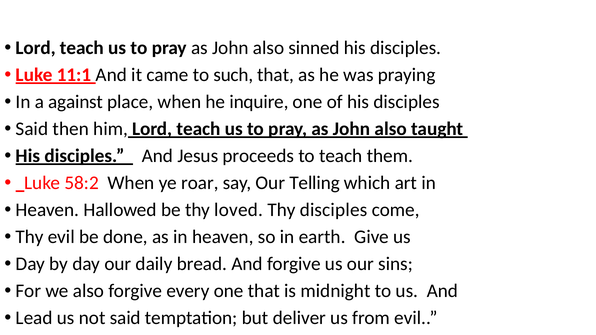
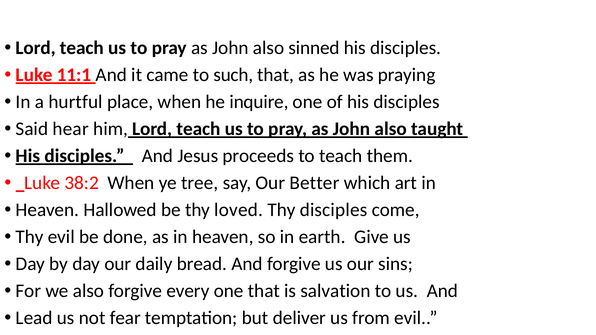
against: against -> hurtful
then: then -> hear
58:2: 58:2 -> 38:2
roar: roar -> tree
Telling: Telling -> Better
midnight: midnight -> salvation
not said: said -> fear
